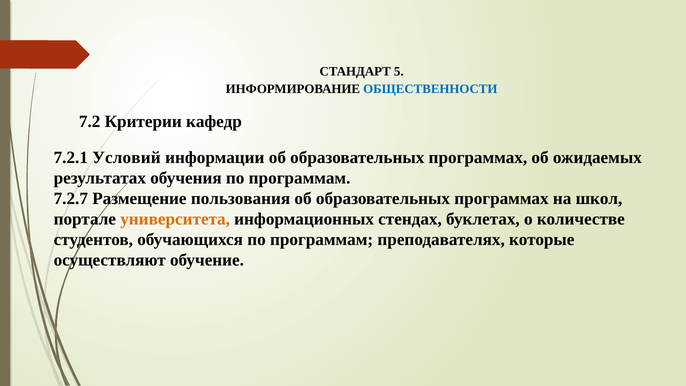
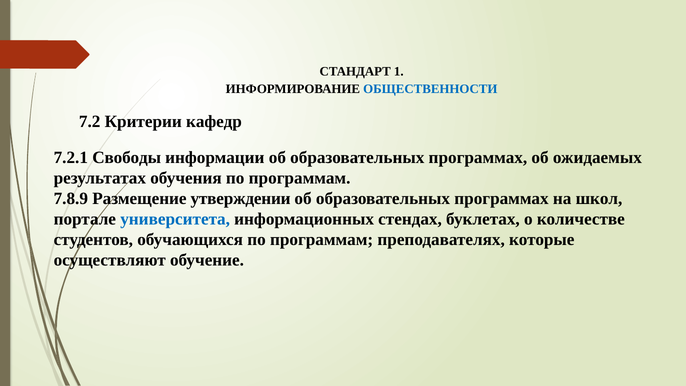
5: 5 -> 1
Условий: Условий -> Свободы
7.2.7: 7.2.7 -> 7.8.9
пользования: пользования -> утверждении
университета colour: orange -> blue
